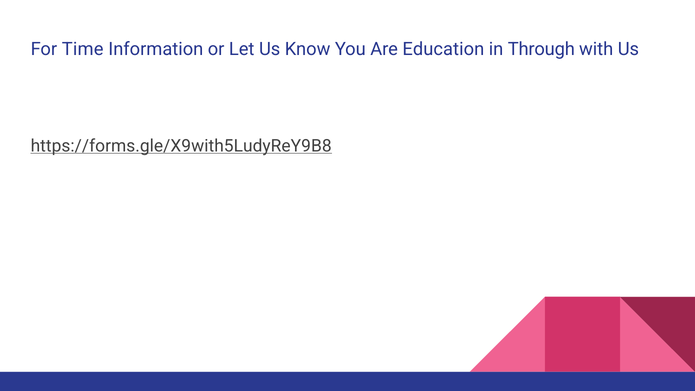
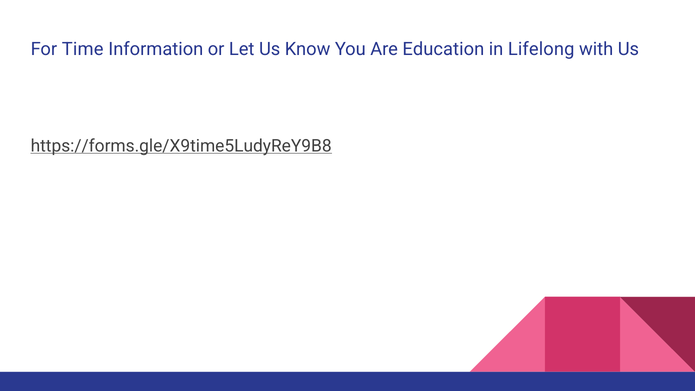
Through: Through -> Lifelong
https://forms.gle/X9with5LudyReY9B8: https://forms.gle/X9with5LudyReY9B8 -> https://forms.gle/X9time5LudyReY9B8
